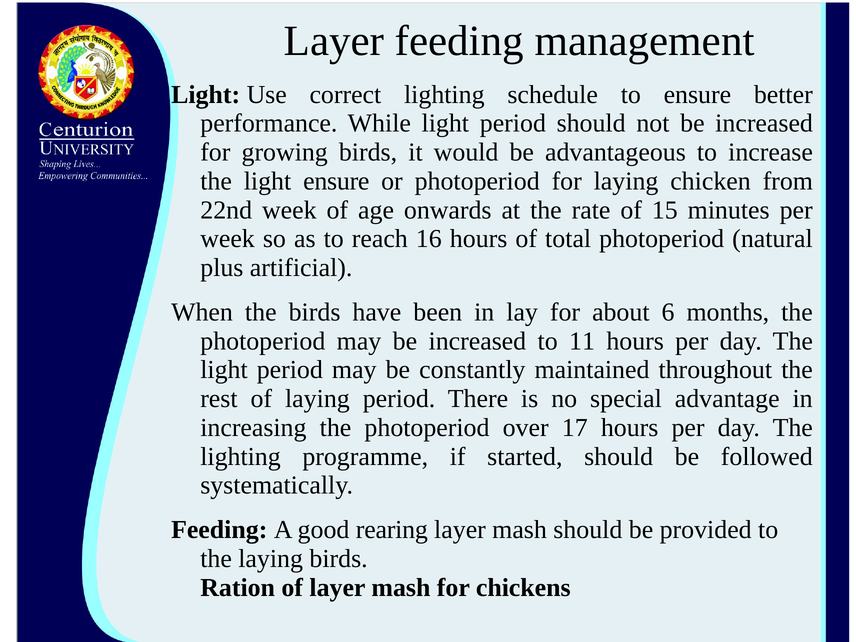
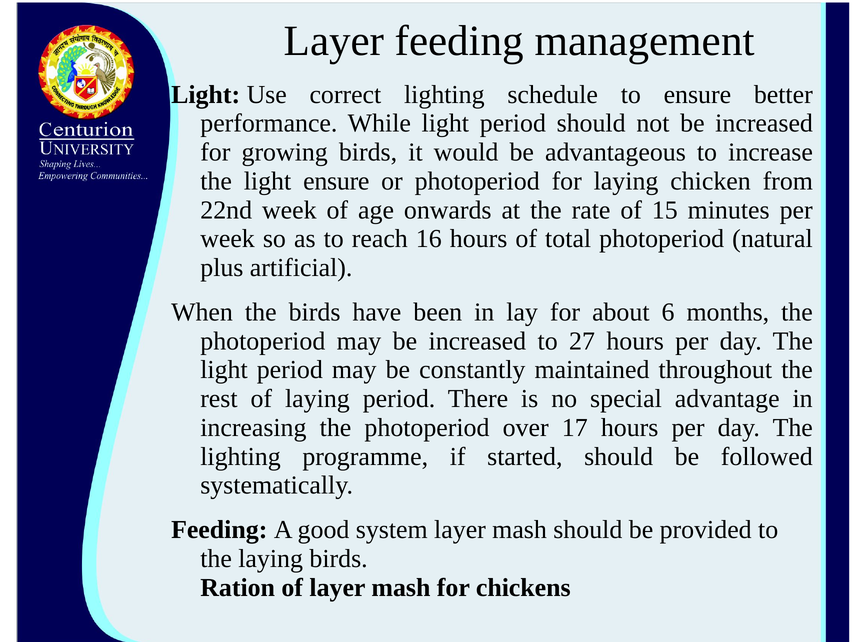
11: 11 -> 27
rearing: rearing -> system
